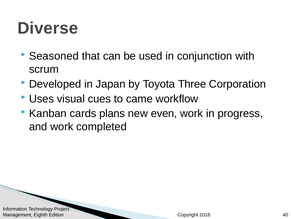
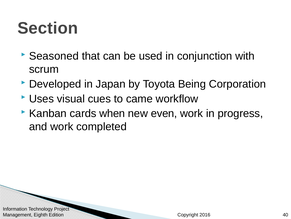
Diverse: Diverse -> Section
Three: Three -> Being
plans: plans -> when
